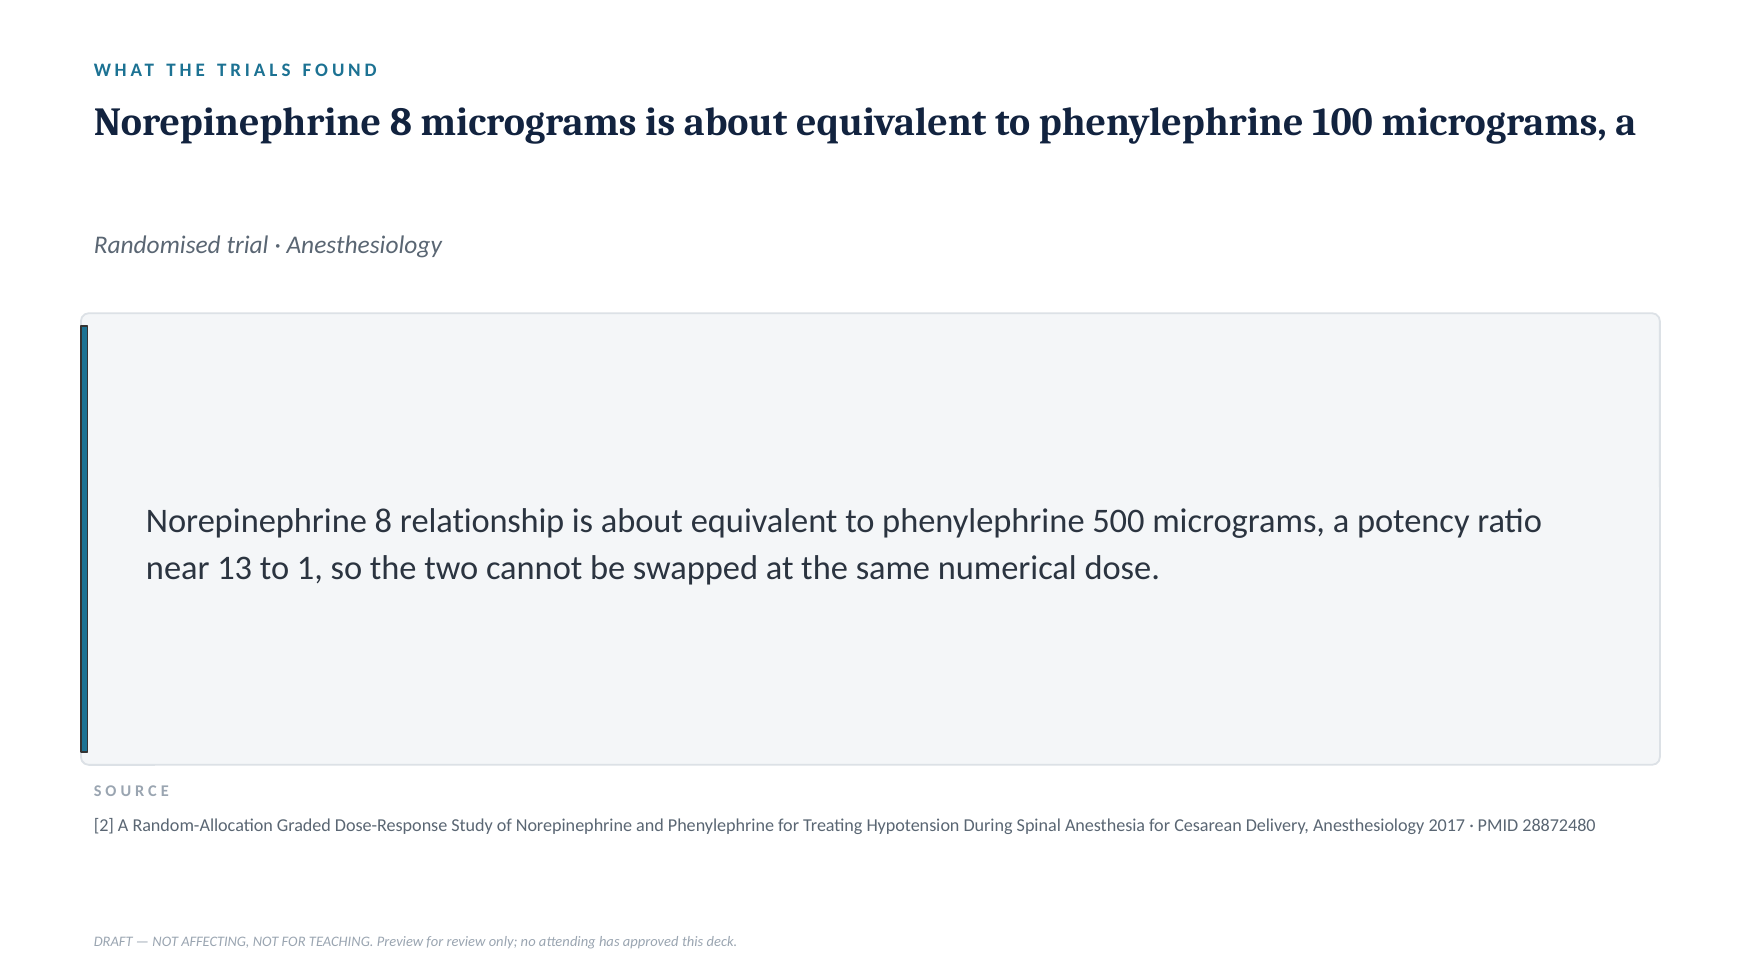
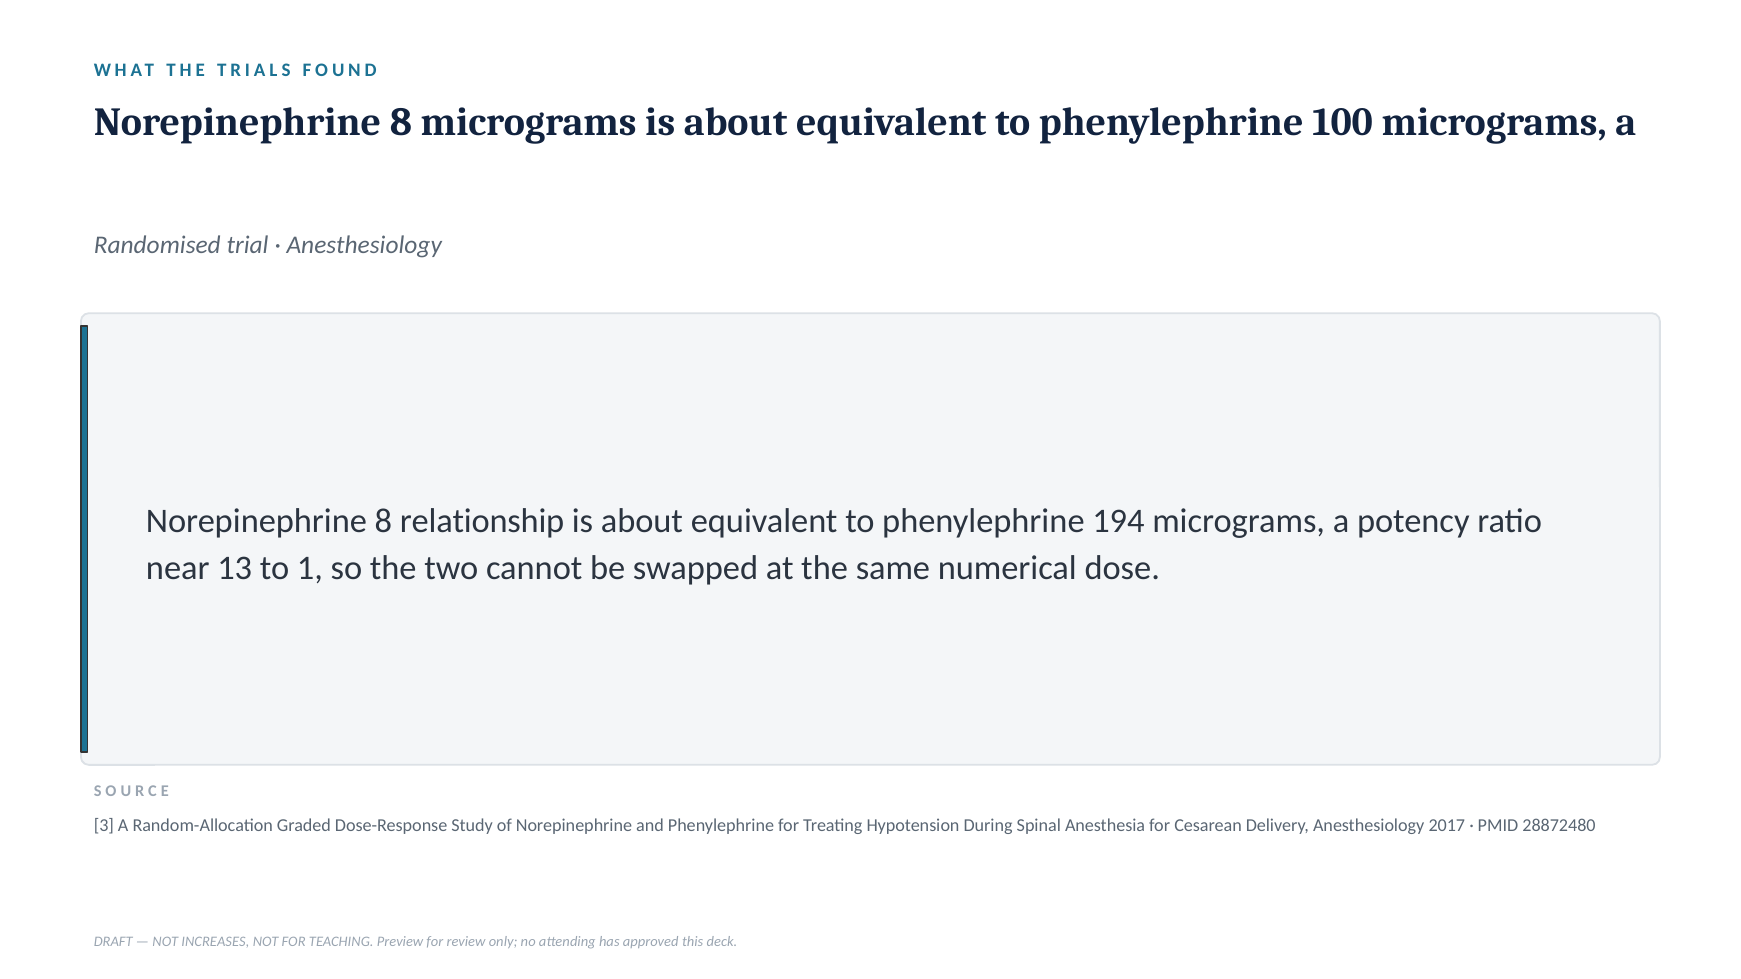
500: 500 -> 194
2: 2 -> 3
AFFECTING: AFFECTING -> INCREASES
